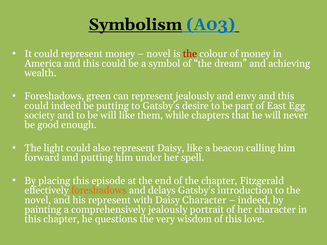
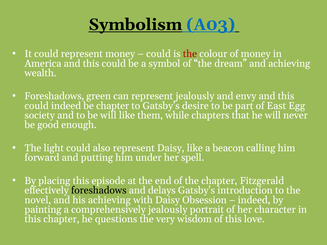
novel at (158, 54): novel -> could
be putting: putting -> chapter
foreshadows at (99, 191) colour: orange -> black
his represent: represent -> achieving
Daisy Character: Character -> Obsession
